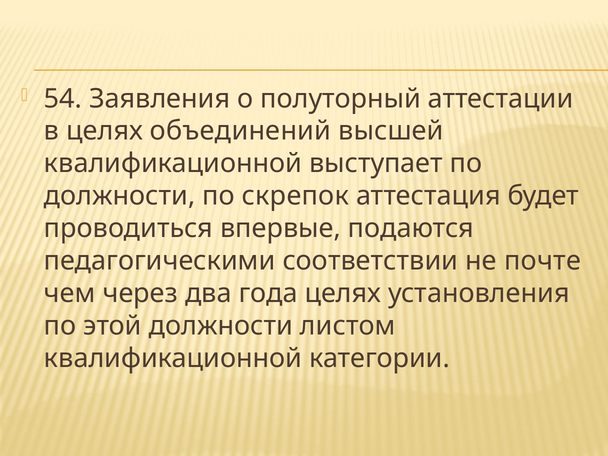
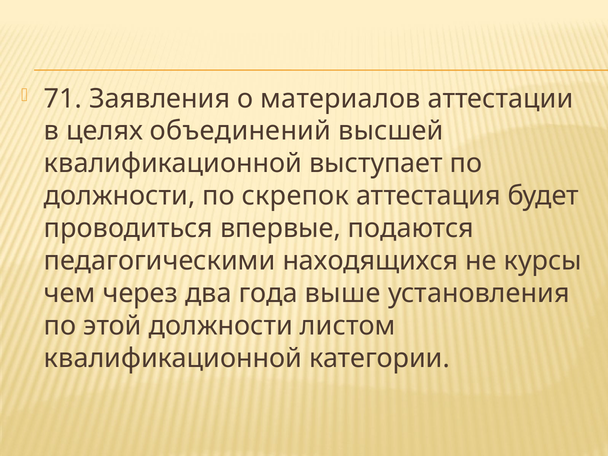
54: 54 -> 71
полуторный: полуторный -> материалов
соответствии: соответствии -> находящихся
почте: почте -> курсы
года целях: целях -> выше
